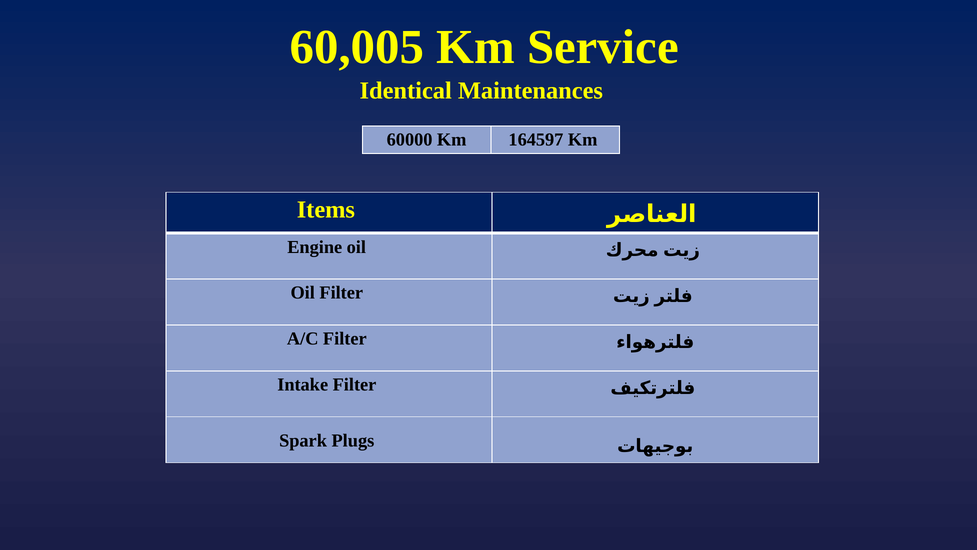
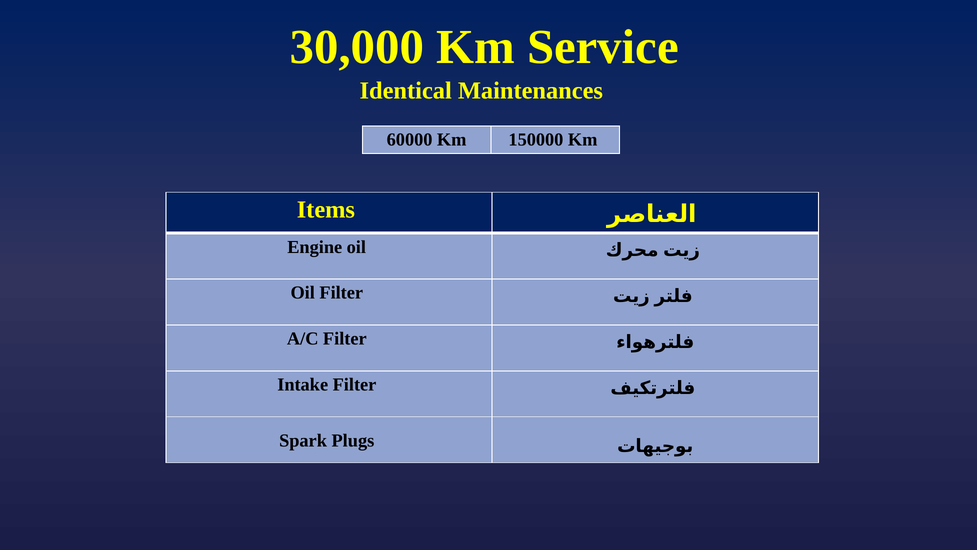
60,005: 60,005 -> 30,000
164597: 164597 -> 150000
